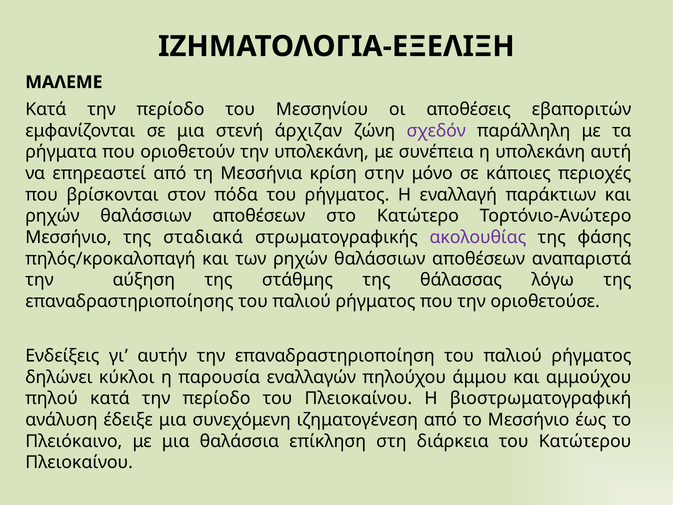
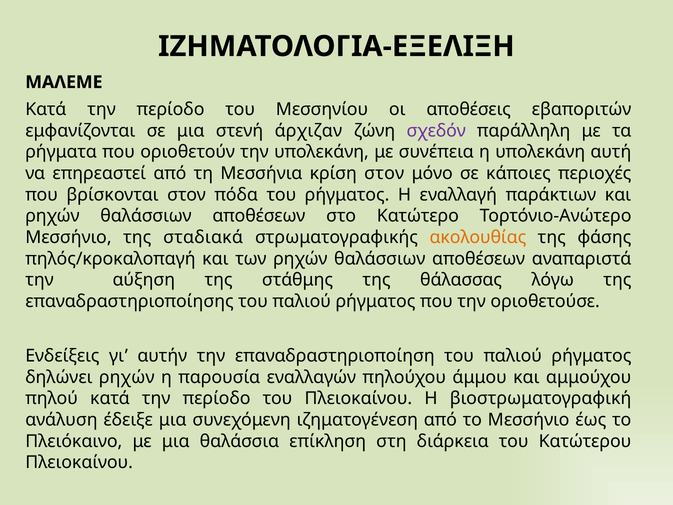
κρίση στην: στην -> στον
ακολουθίας colour: purple -> orange
δηλώνει κύκλοι: κύκλοι -> ρηχών
